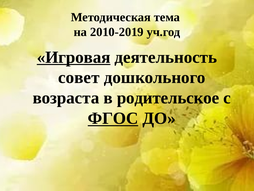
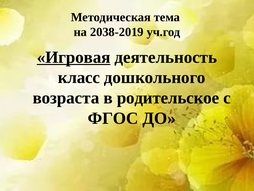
2010-2019: 2010-2019 -> 2038-2019
совет: совет -> класс
ФГОС underline: present -> none
